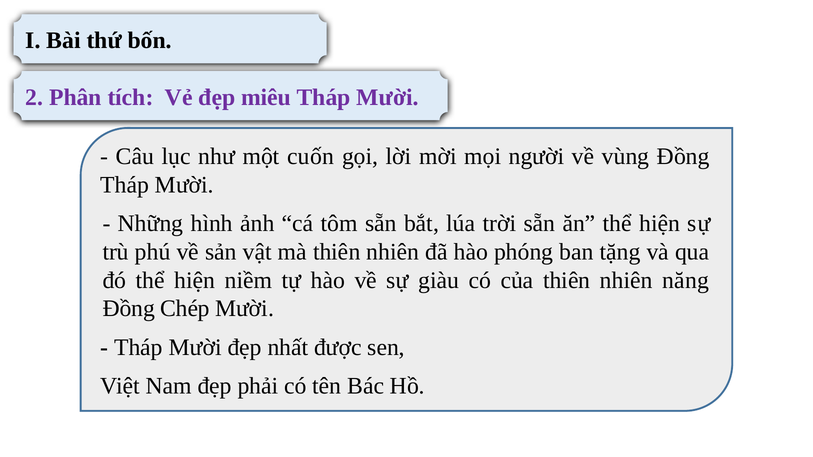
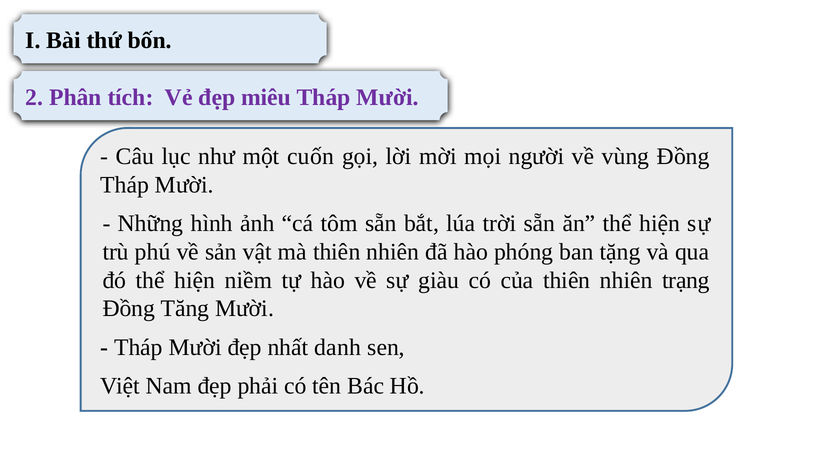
năng: năng -> trạng
Chép: Chép -> Tăng
được: được -> danh
